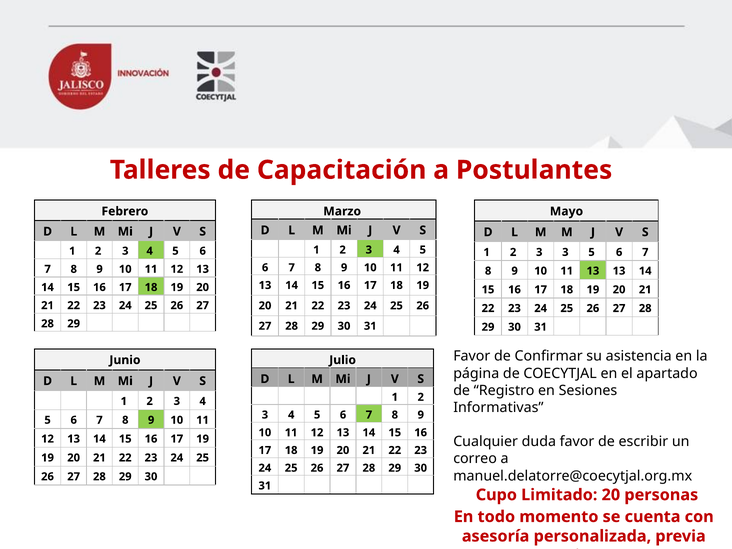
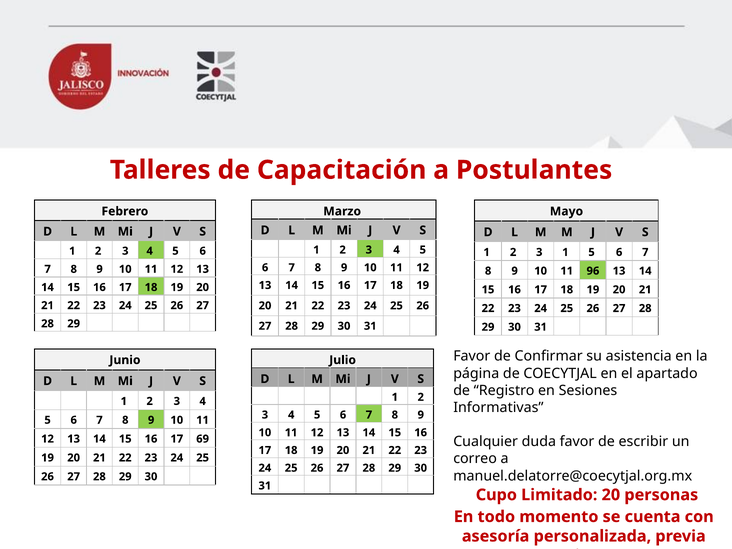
3 3: 3 -> 1
11 13: 13 -> 96
17 19: 19 -> 69
